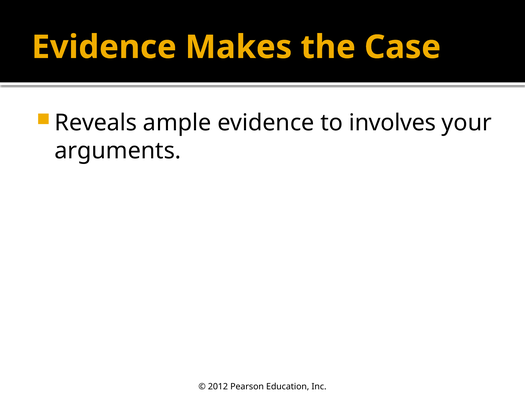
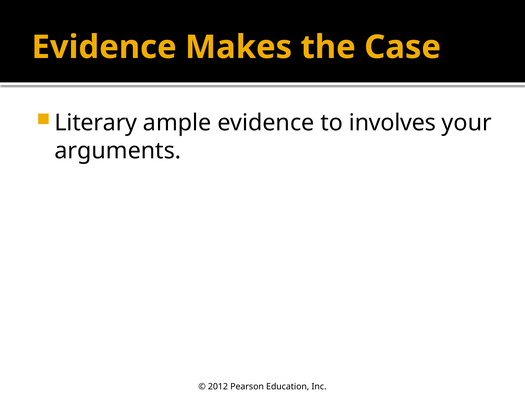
Reveals: Reveals -> Literary
